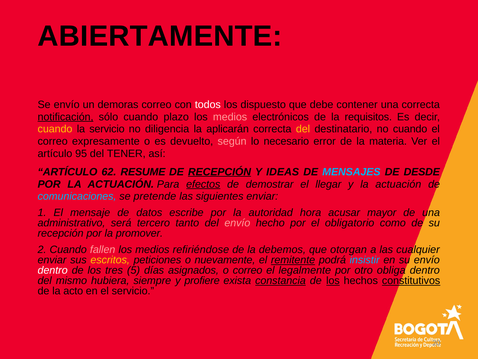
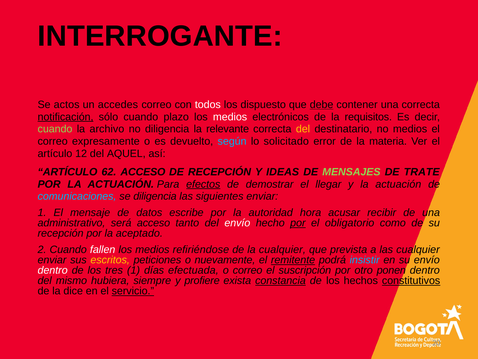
ABIERTAMENTE: ABIERTAMENTE -> INTERROGANTE
Se envío: envío -> actos
demoras: demoras -> accedes
debe underline: none -> present
medios at (230, 117) colour: pink -> white
cuando at (55, 129) colour: yellow -> light green
la servicio: servicio -> archivo
aplicarán: aplicarán -> relevante
no cuando: cuando -> medios
según colour: pink -> light blue
necesario: necesario -> solicitado
95: 95 -> 12
TENER: TENER -> AQUEL
62 RESUME: RESUME -> ACCESO
RECEPCIÓN at (220, 172) underline: present -> none
MENSAJES colour: light blue -> light green
DESDE: DESDE -> TRATE
se pretende: pretende -> diligencia
mayor: mayor -> recibir
será tercero: tercero -> acceso
envío at (237, 223) colour: pink -> white
por at (298, 223) underline: none -> present
promover: promover -> aceptado
fallen colour: pink -> white
la debemos: debemos -> cualquier
otorgan: otorgan -> prevista
tres 5: 5 -> 1
asignados: asignados -> efectuada
legalmente: legalmente -> suscripción
obliga: obliga -> ponen
los at (333, 280) underline: present -> none
acto: acto -> dice
servicio at (133, 291) underline: none -> present
